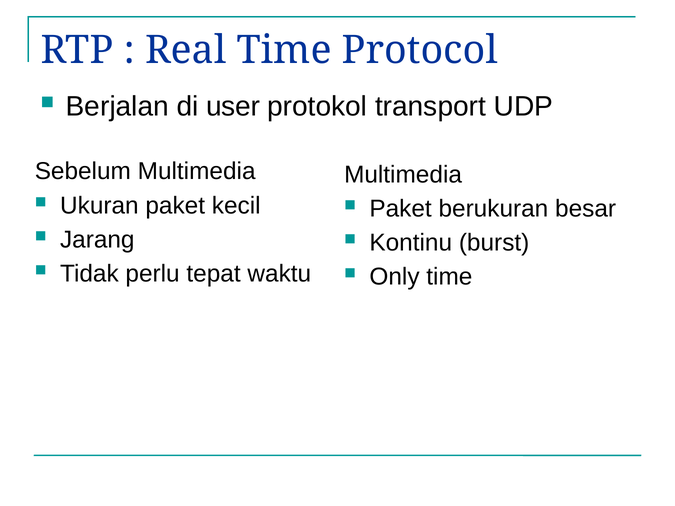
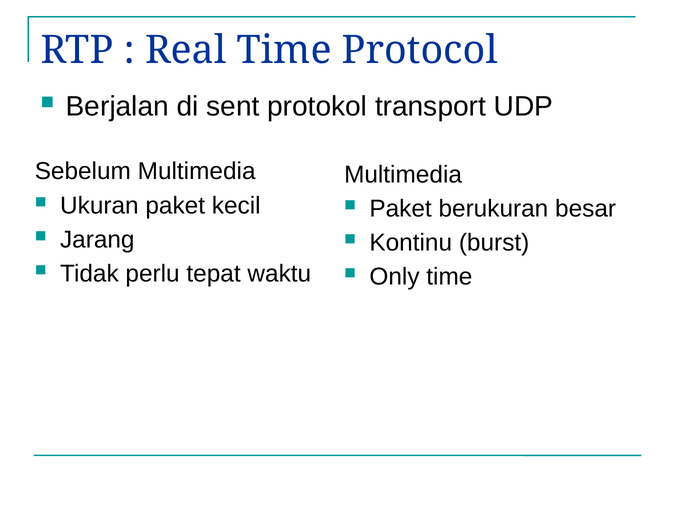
user: user -> sent
